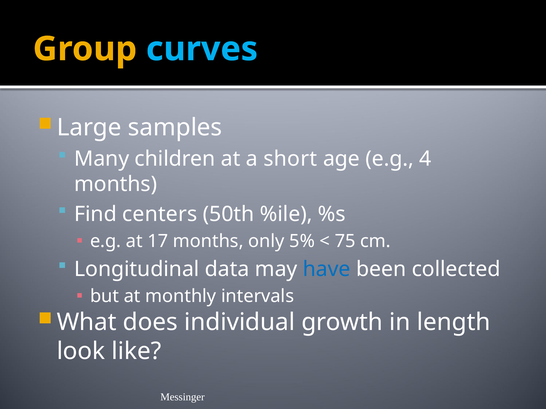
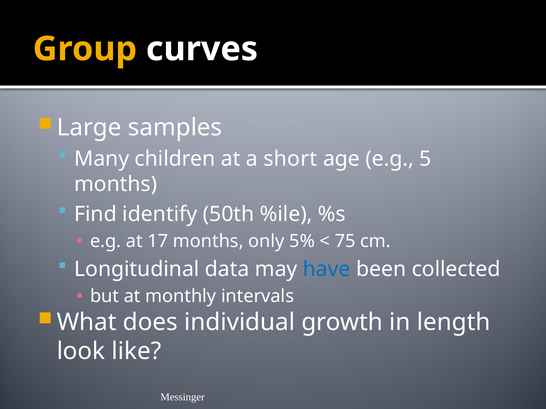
curves colour: light blue -> white
4: 4 -> 5
centers: centers -> identify
